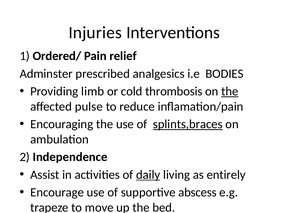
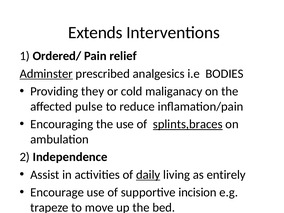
Injuries: Injuries -> Extends
Adminster underline: none -> present
limb: limb -> they
thrombosis: thrombosis -> maliganacy
the at (230, 91) underline: present -> none
abscess: abscess -> incision
